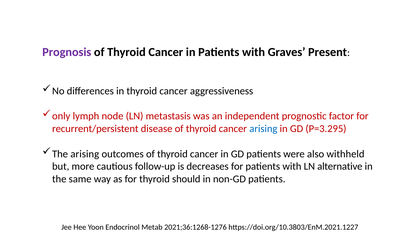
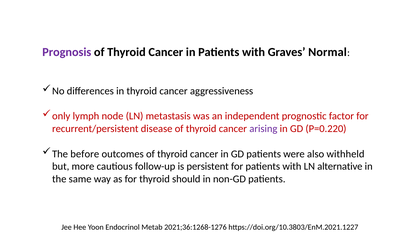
Present: Present -> Normal
arising at (263, 129) colour: blue -> purple
P=3.295: P=3.295 -> P=0.220
The arising: arising -> before
decreases: decreases -> persistent
